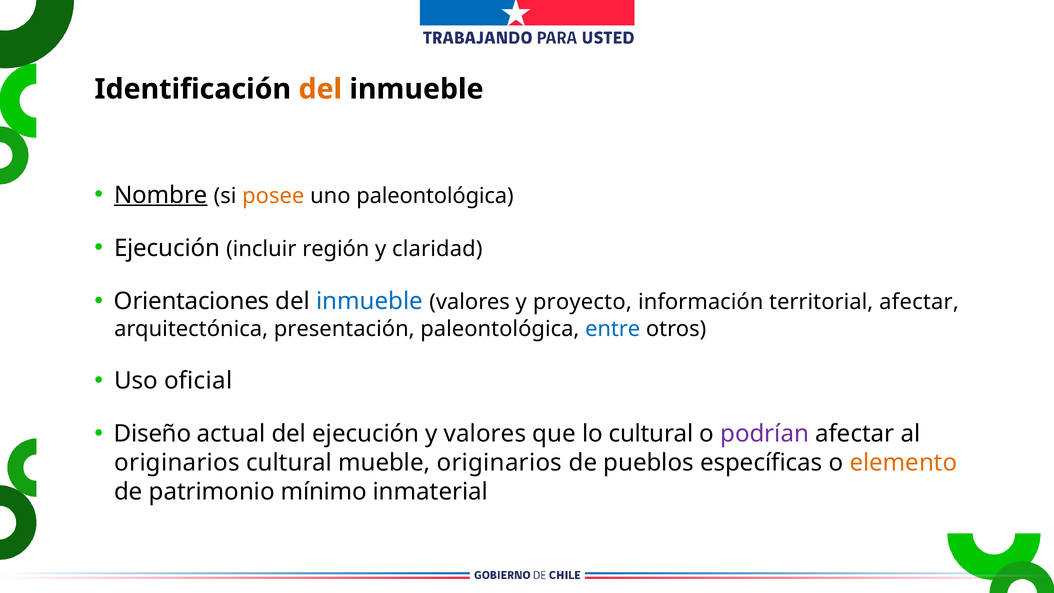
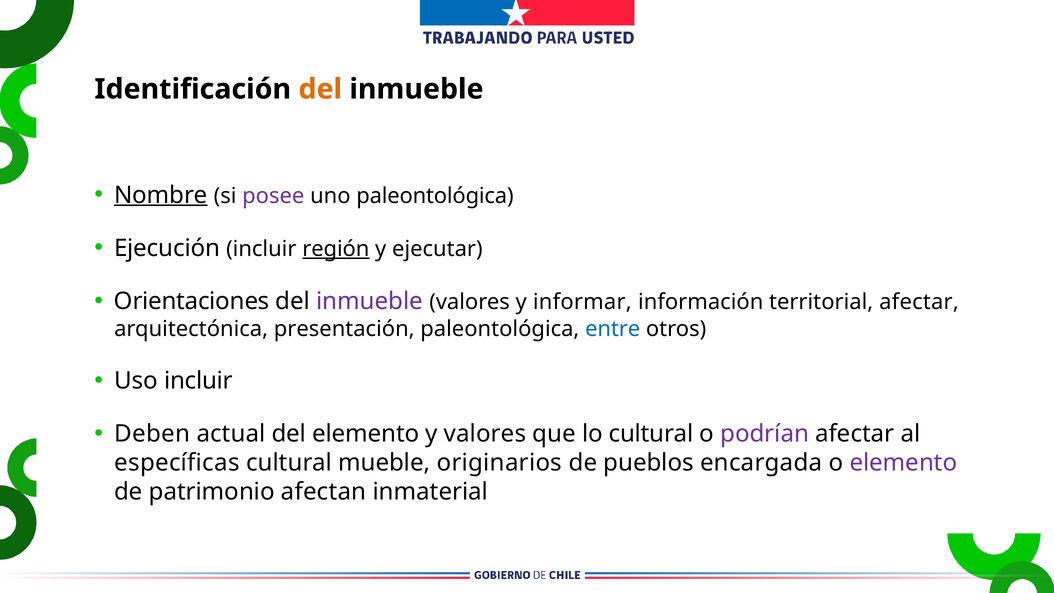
posee colour: orange -> purple
región underline: none -> present
claridad: claridad -> ejecutar
inmueble at (370, 301) colour: blue -> purple
proyecto: proyecto -> informar
Uso oficial: oficial -> incluir
Diseño: Diseño -> Deben
del ejecución: ejecución -> elemento
originarios at (177, 463): originarios -> específicas
específicas: específicas -> encargada
elemento at (903, 463) colour: orange -> purple
mínimo: mínimo -> afectan
